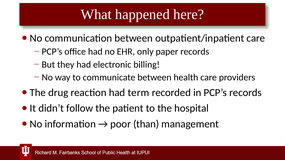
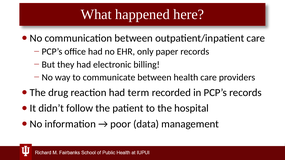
than: than -> data
